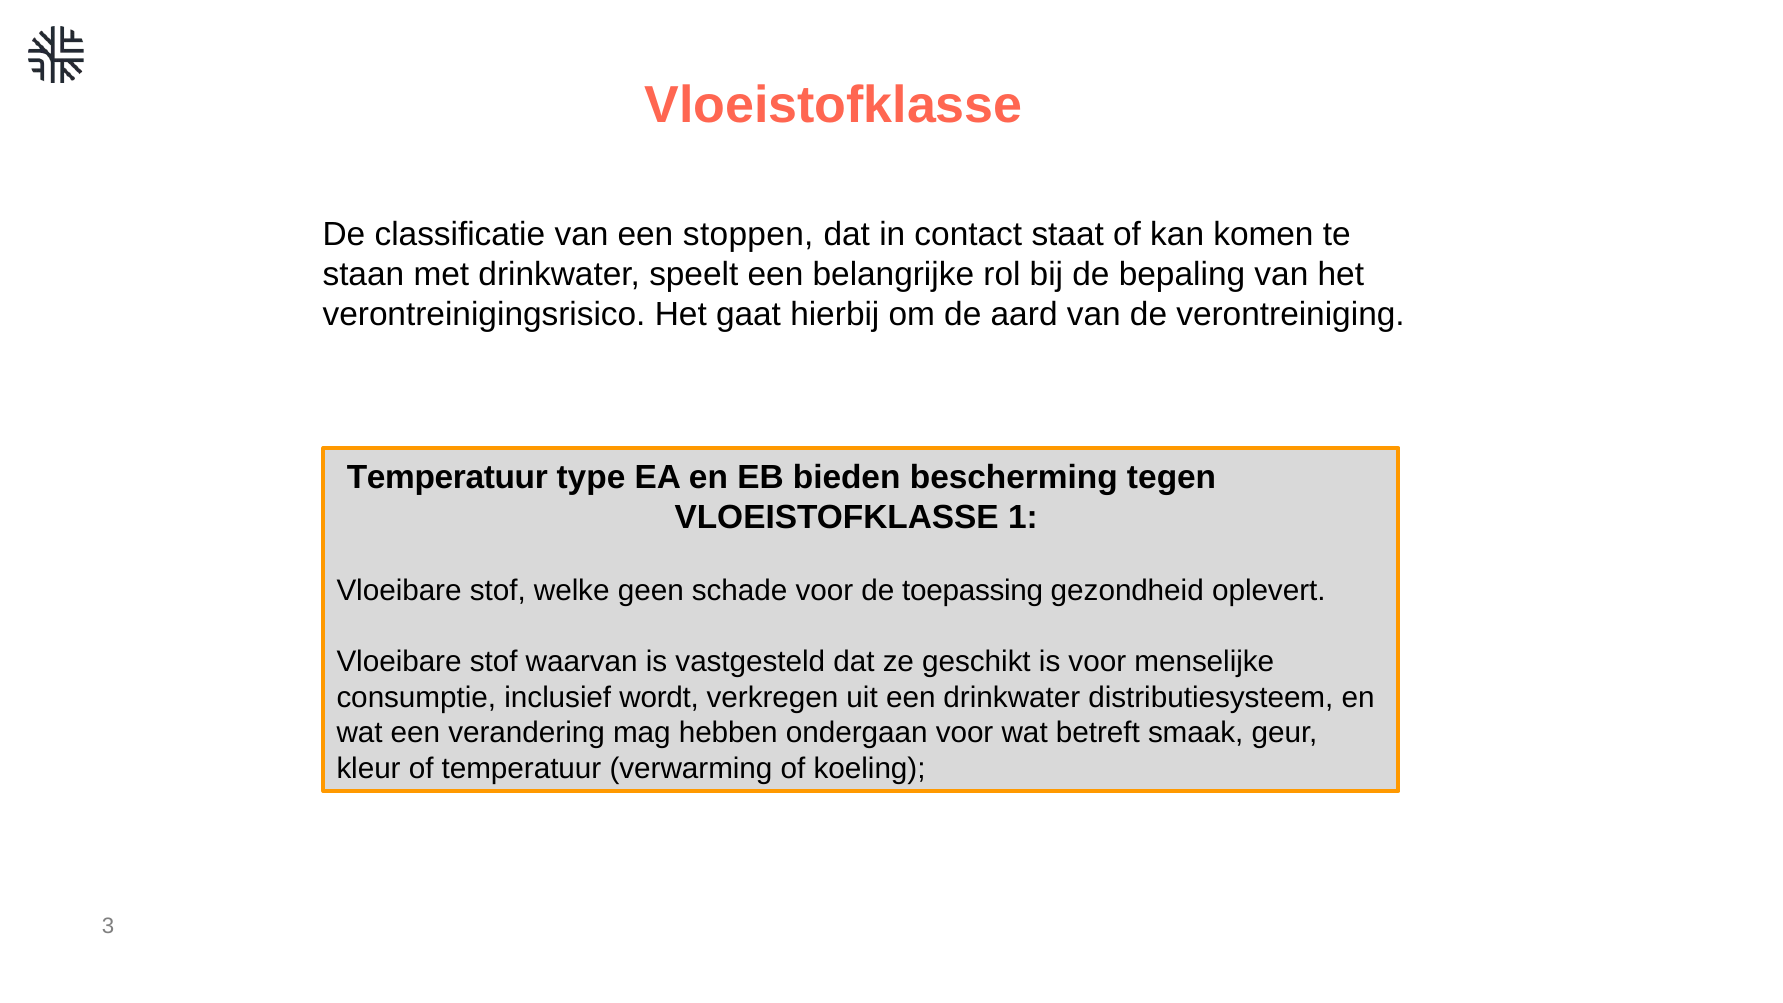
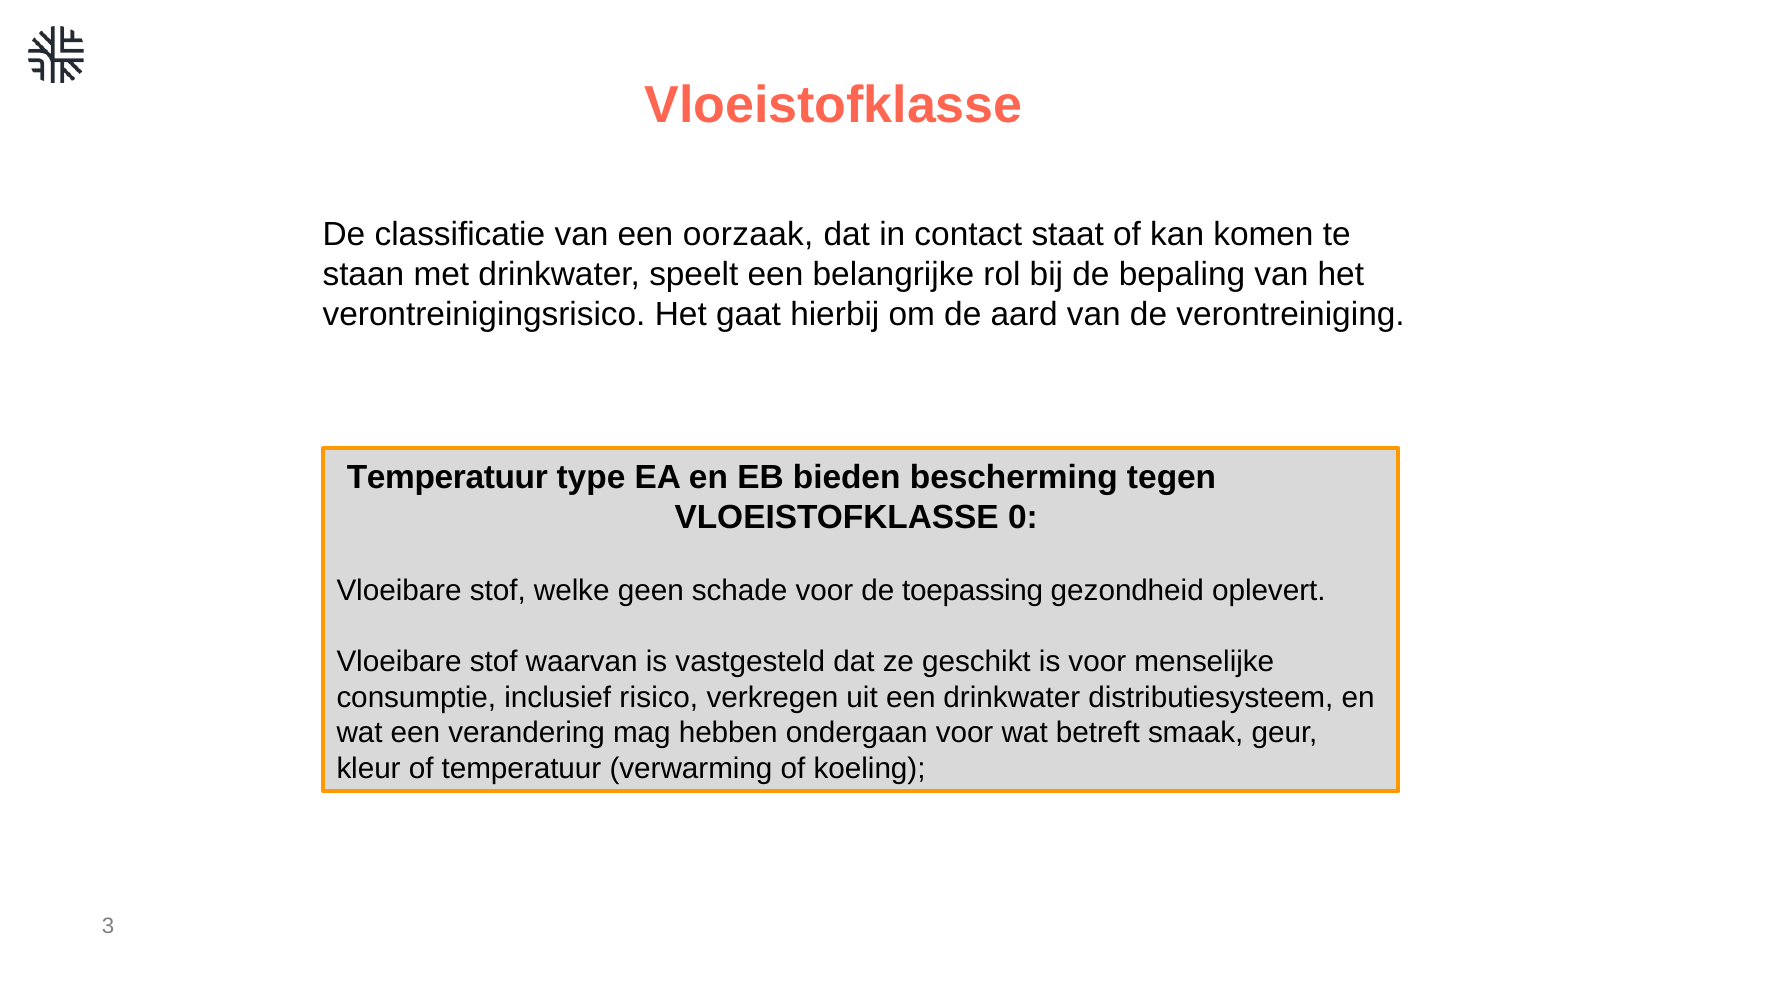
stoppen: stoppen -> oorzaak
1: 1 -> 0
wordt: wordt -> risico
